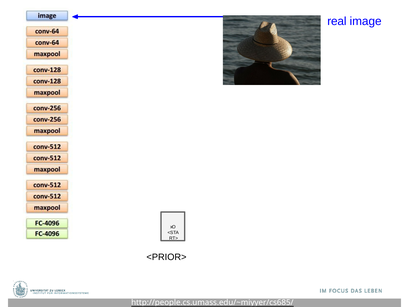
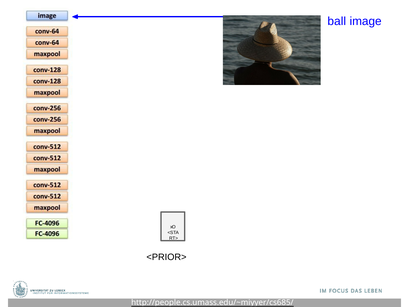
real: real -> ball
